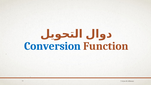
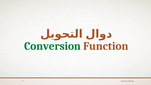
Conversion colour: blue -> green
